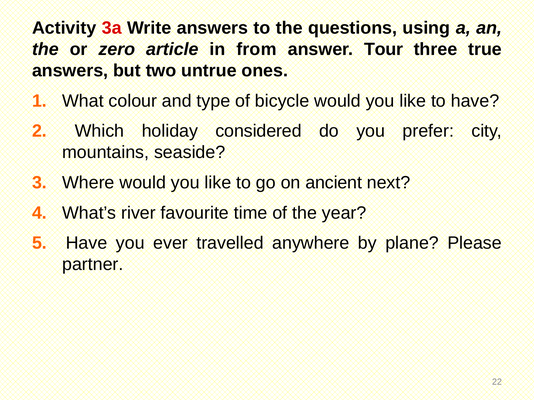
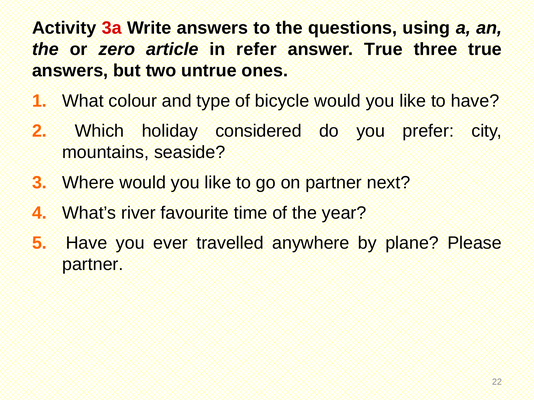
from: from -> refer
answer Tour: Tour -> True
on ancient: ancient -> partner
